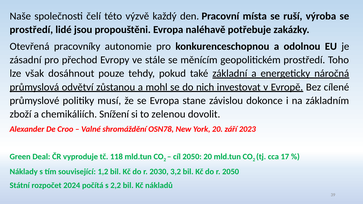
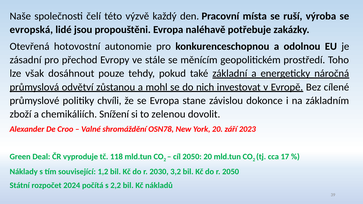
prostředí at (31, 30): prostředí -> evropská
pracovníky: pracovníky -> hotovostní
musí: musí -> chvíli
